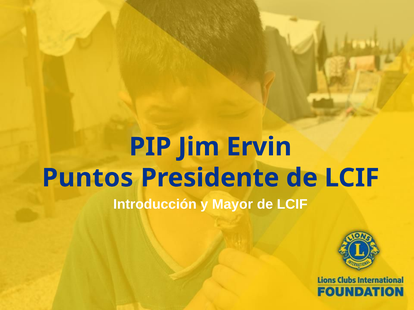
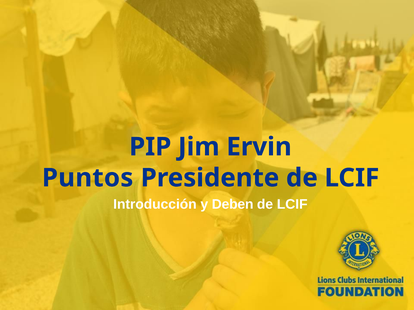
Mayor: Mayor -> Deben
